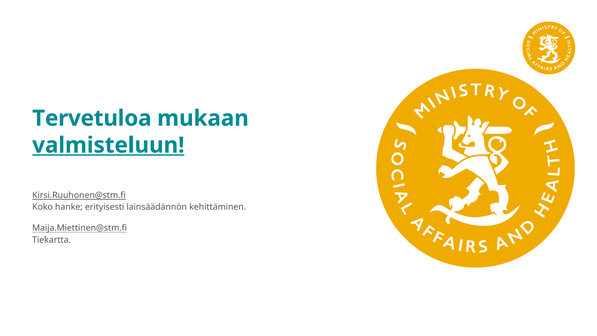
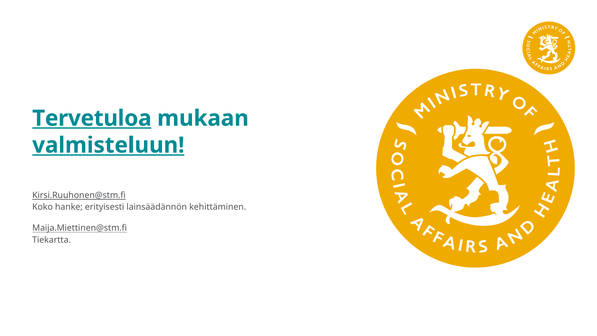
Tervetuloa underline: none -> present
